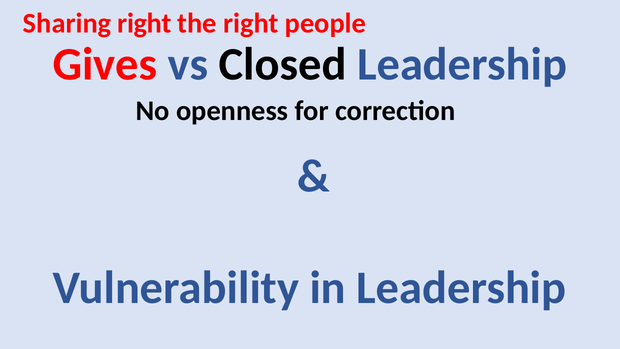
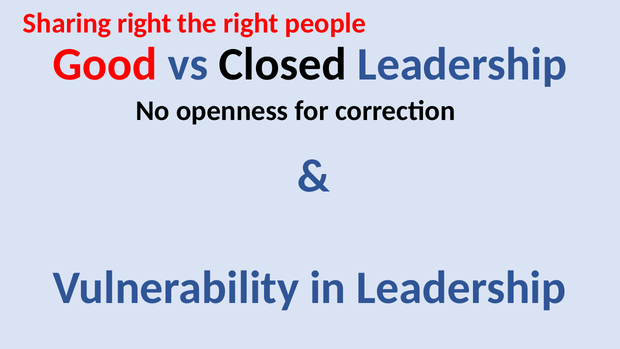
Gives: Gives -> Good
